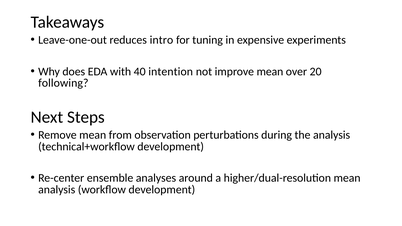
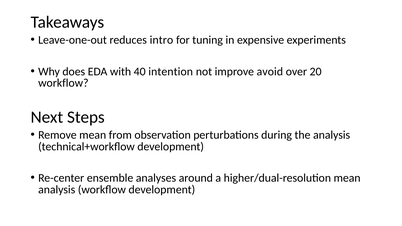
improve mean: mean -> avoid
following at (63, 83): following -> workflow
